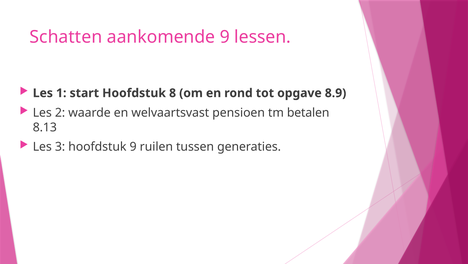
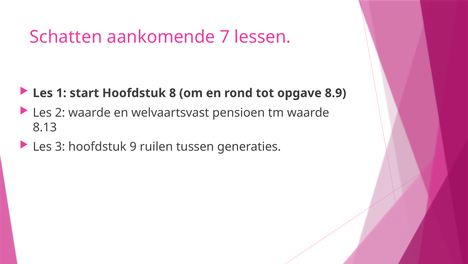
aankomende 9: 9 -> 7
tm betalen: betalen -> waarde
